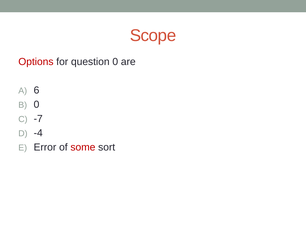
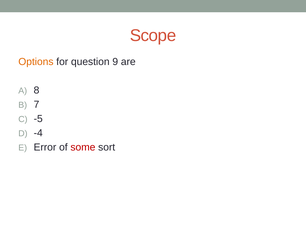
Options colour: red -> orange
question 0: 0 -> 9
6: 6 -> 8
0 at (36, 105): 0 -> 7
-7: -7 -> -5
